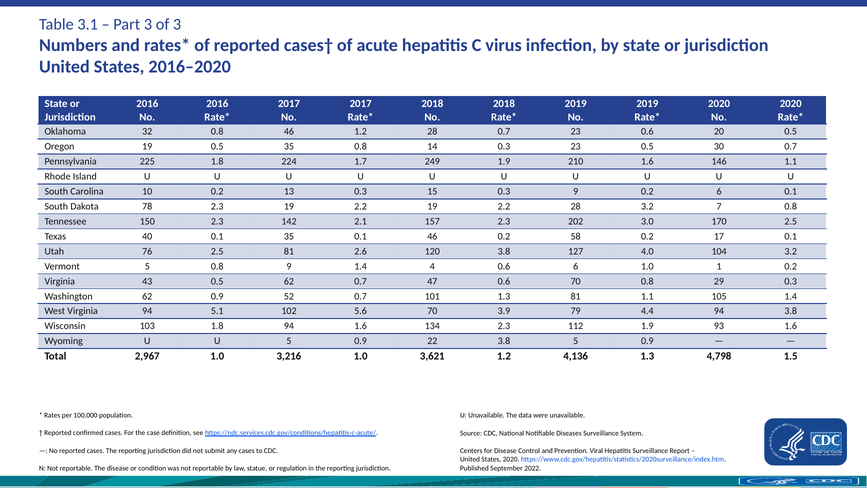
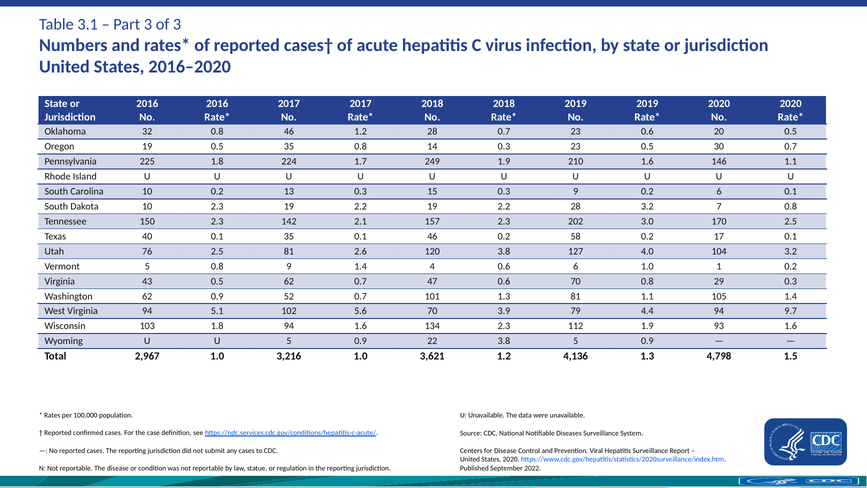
Dakota 78: 78 -> 10
94 3.8: 3.8 -> 9.7
